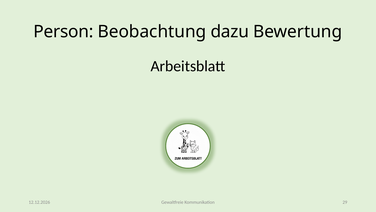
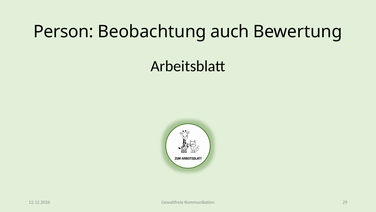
dazu: dazu -> auch
